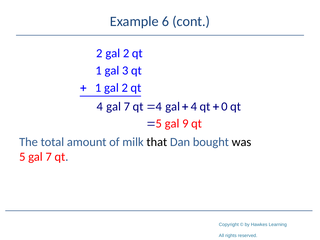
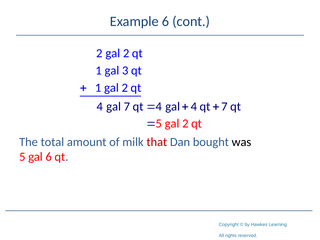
qt 0: 0 -> 7
5 gal 9: 9 -> 2
that colour: black -> red
5 gal 7: 7 -> 6
